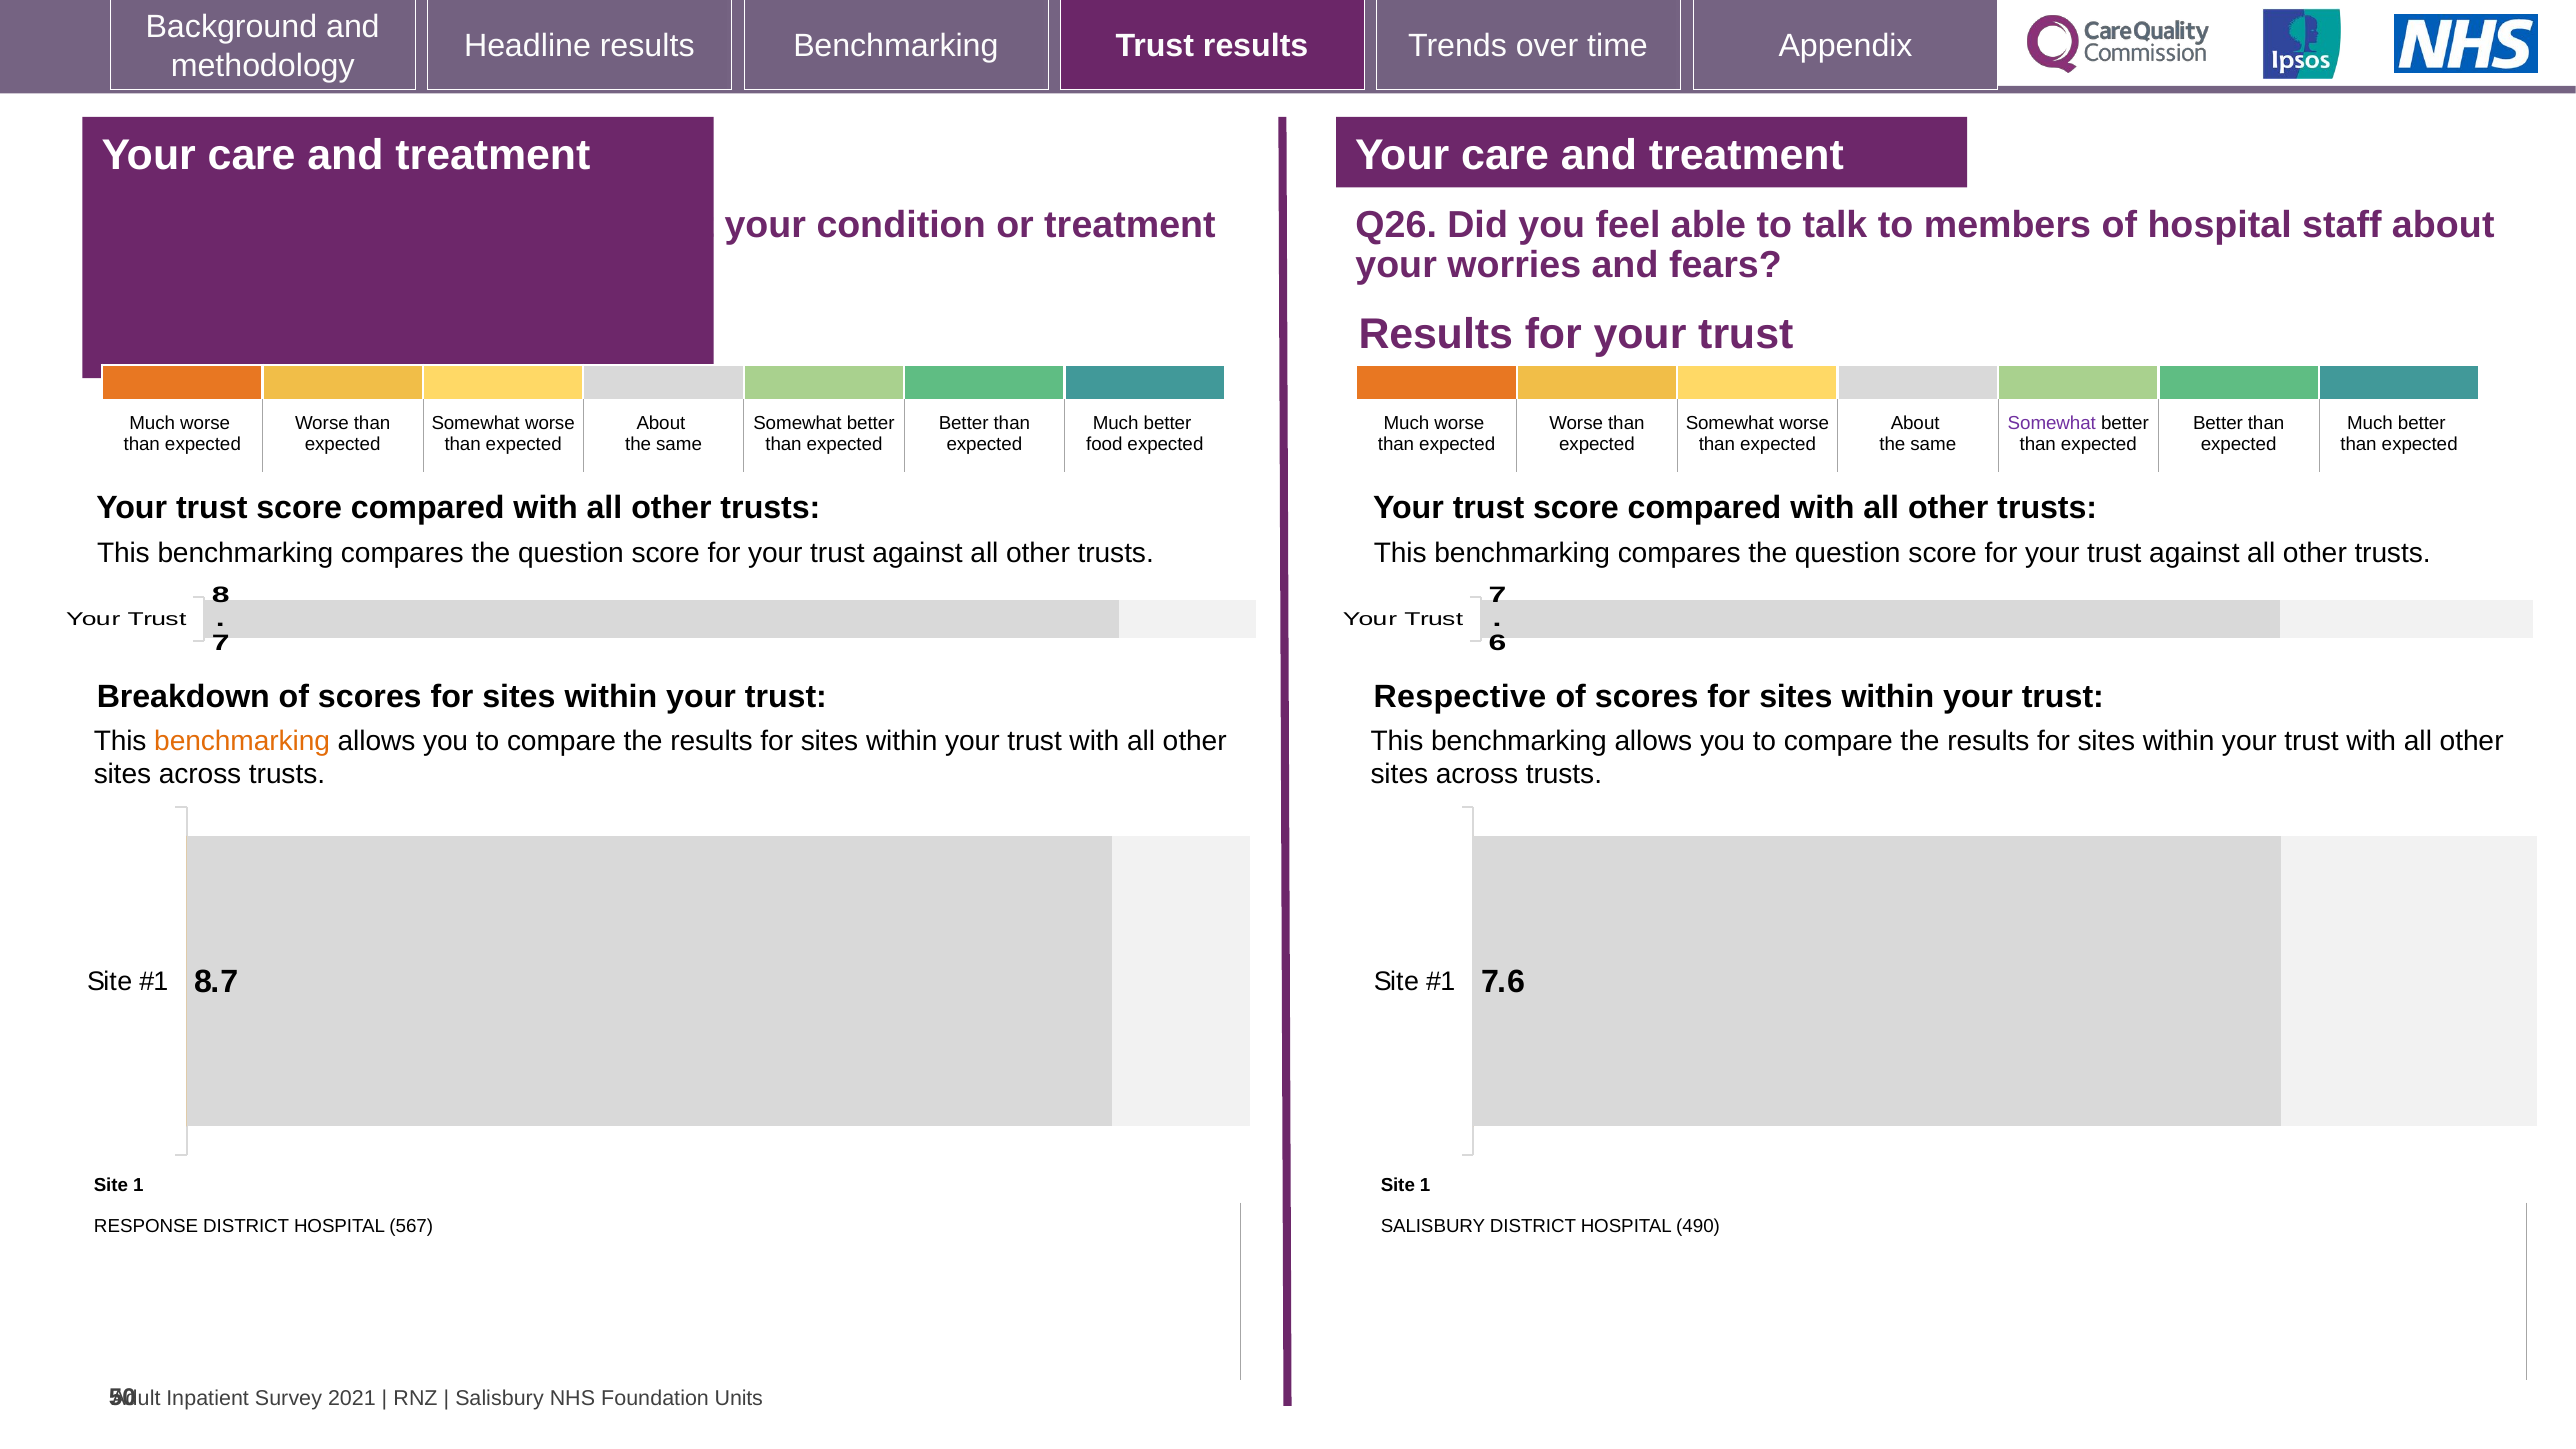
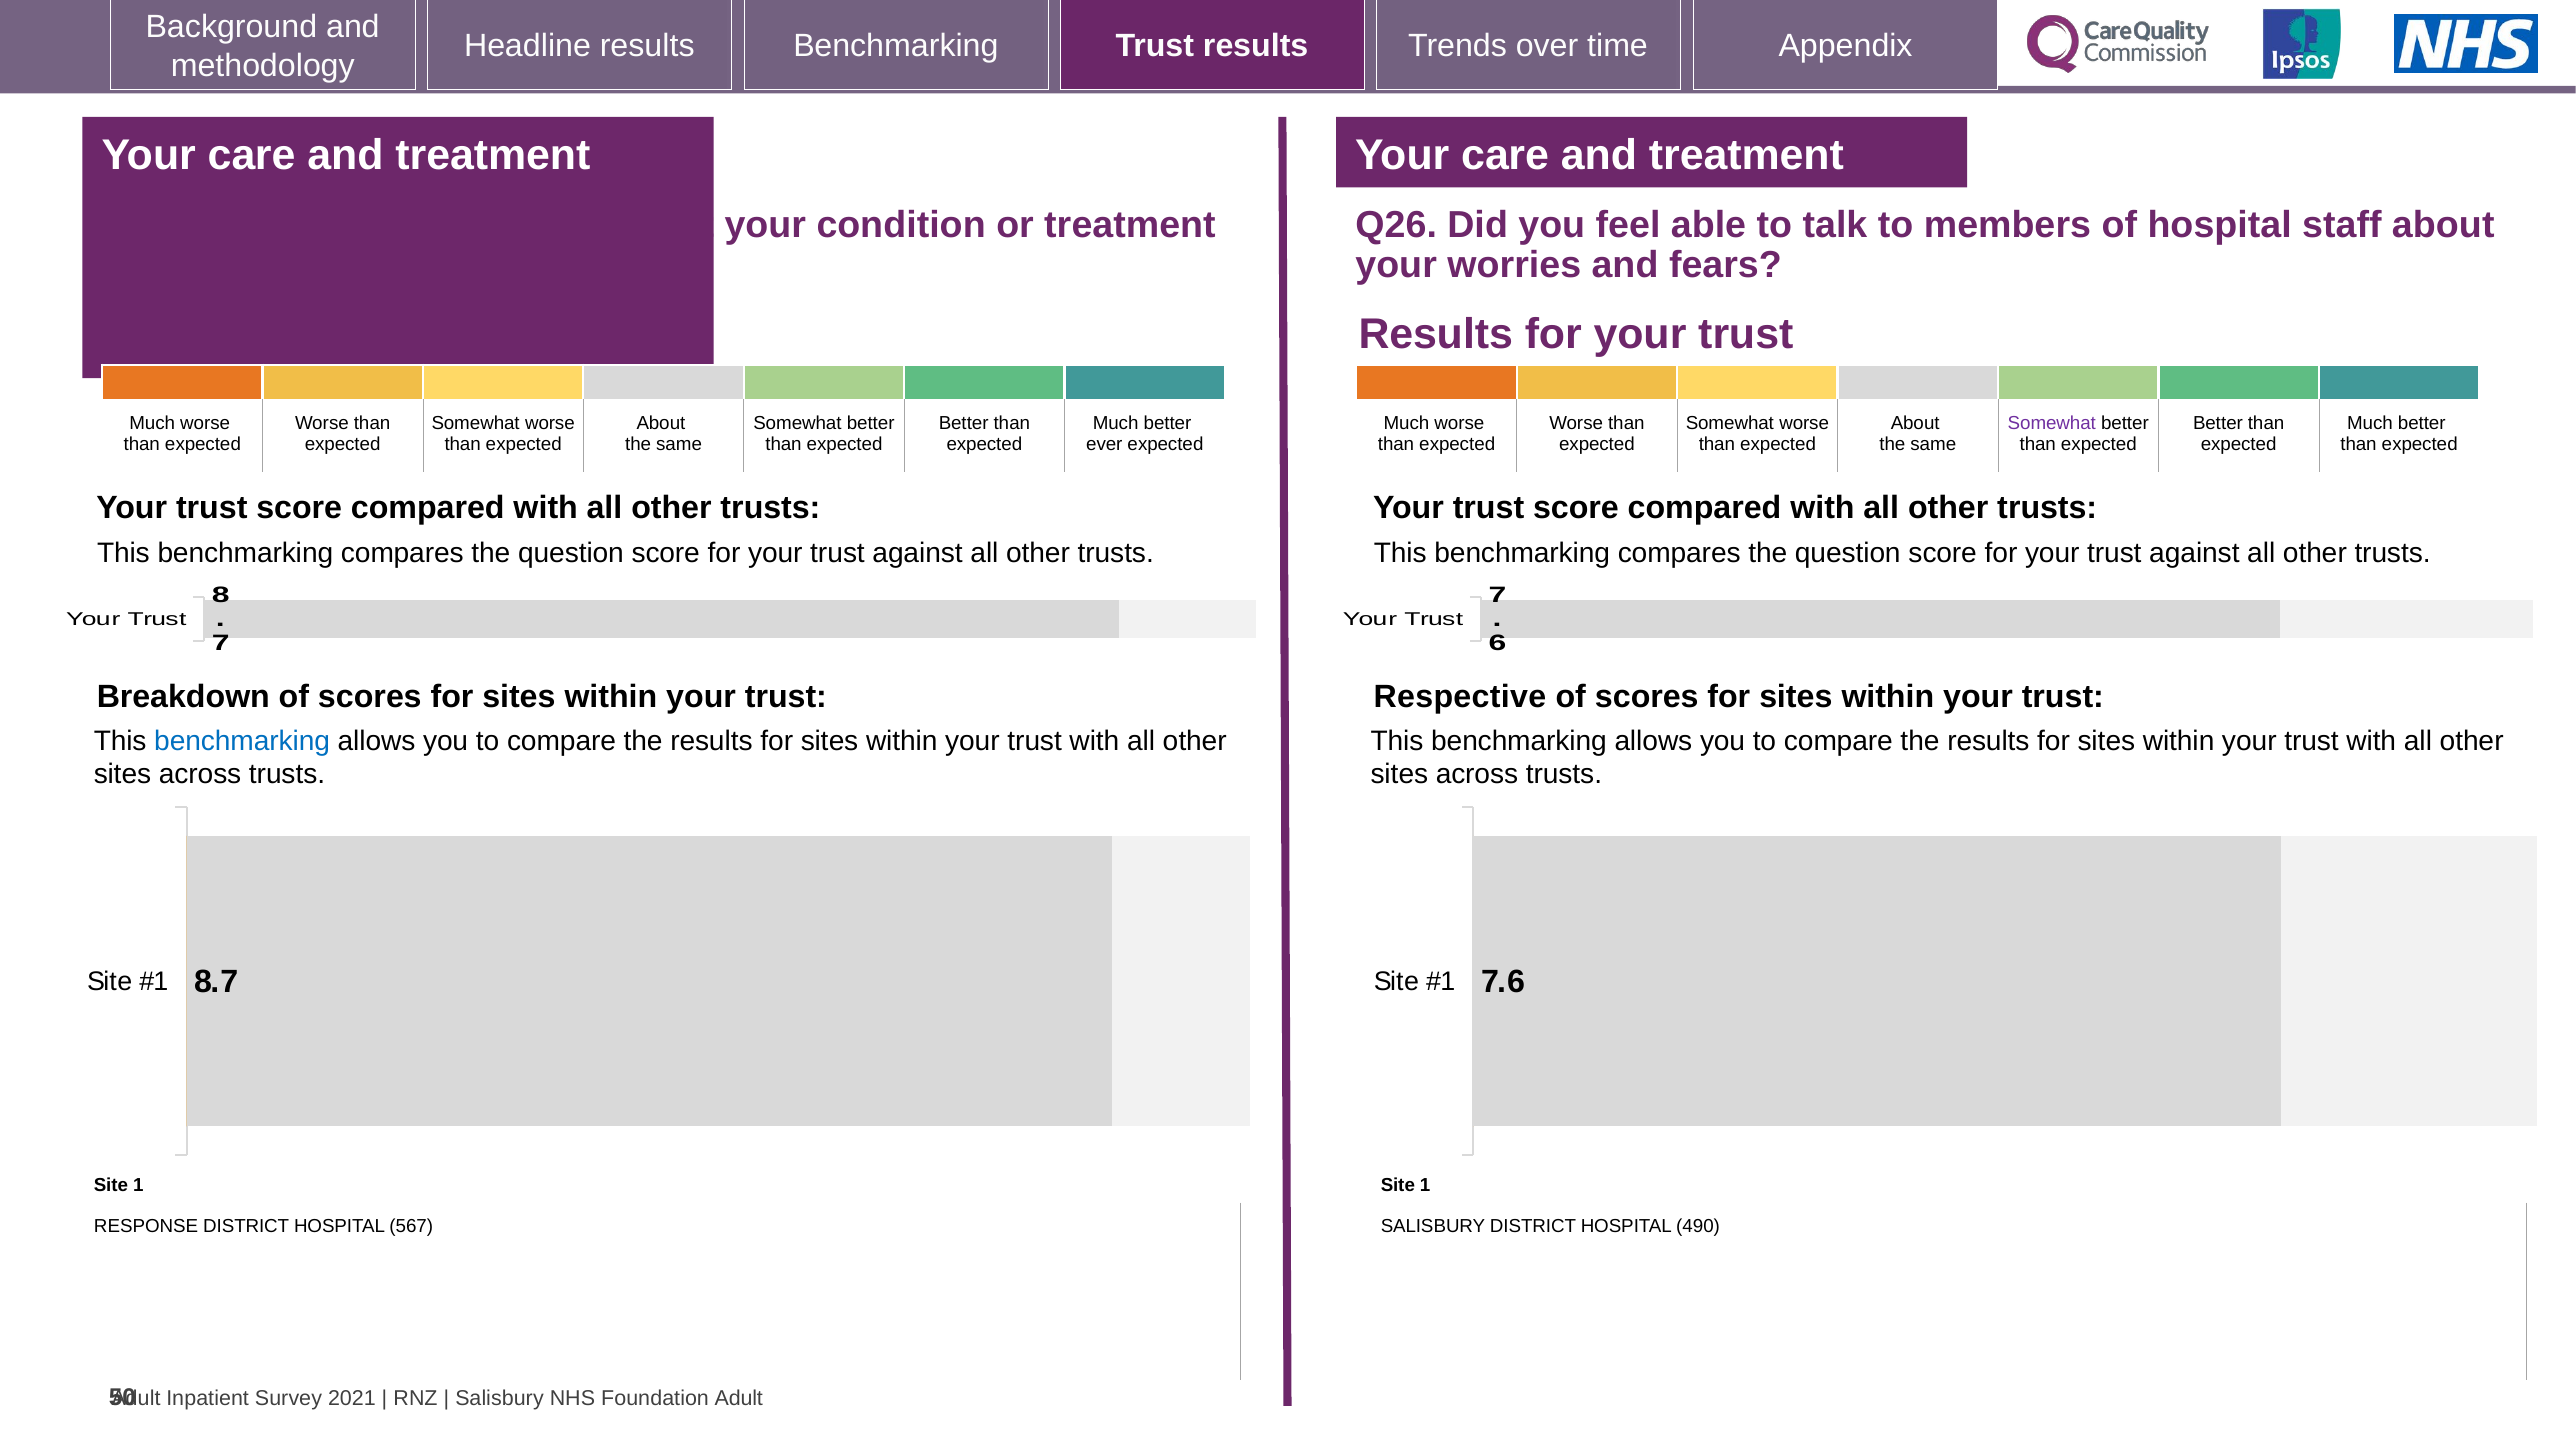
food: food -> ever
benchmarking at (242, 741) colour: orange -> blue
Units at (739, 1399): Units -> Adult
